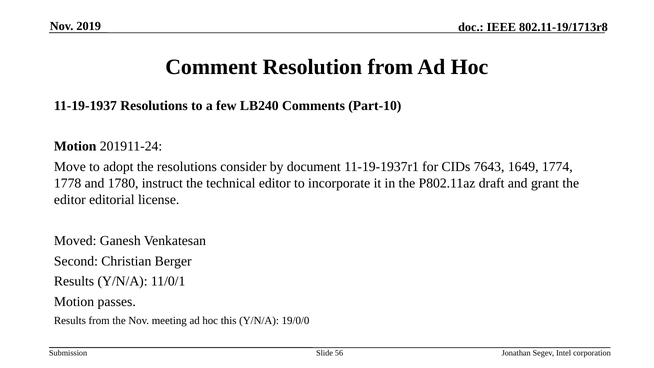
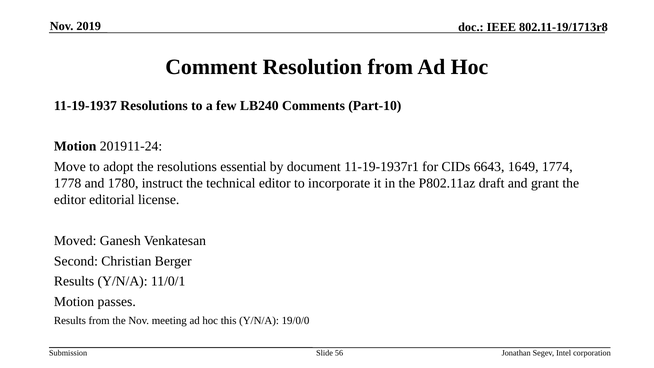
consider: consider -> essential
7643: 7643 -> 6643
